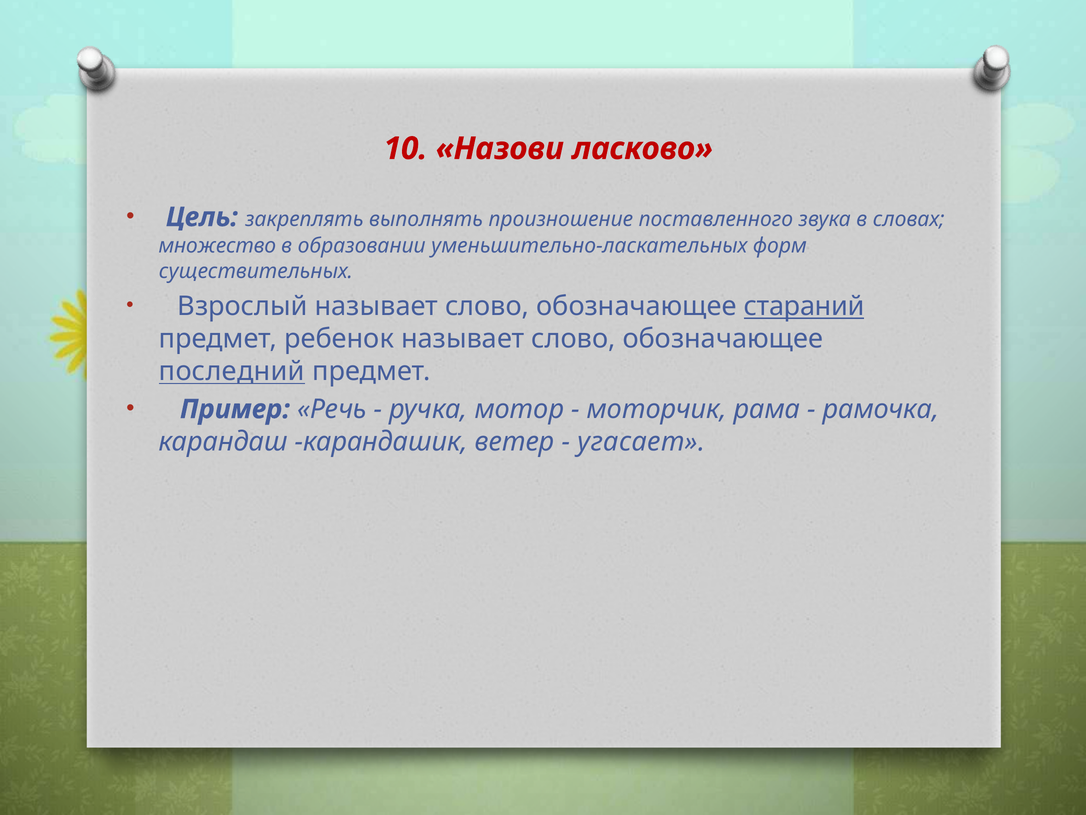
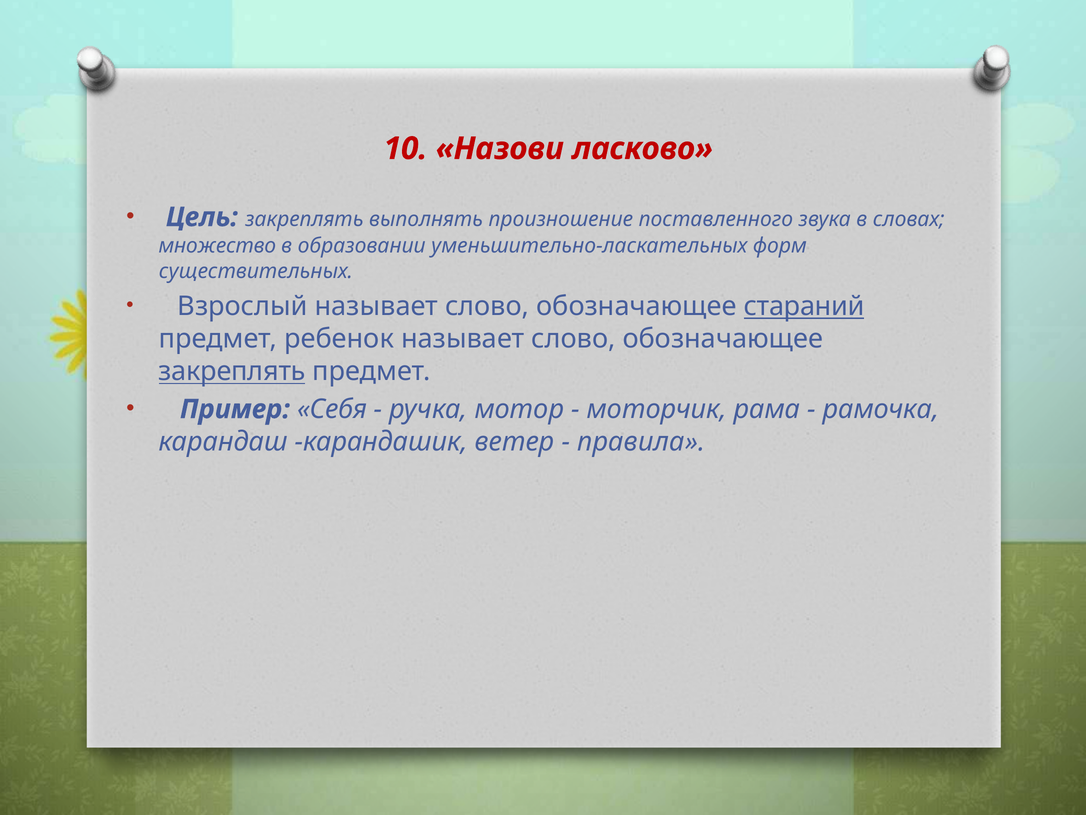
последний at (232, 371): последний -> закреплять
Речь: Речь -> Себя
угасает: угасает -> правила
